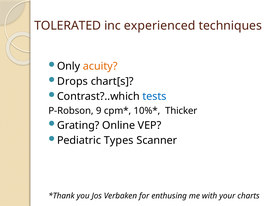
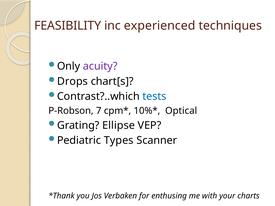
TOLERATED: TOLERATED -> FEASIBILITY
acuity colour: orange -> purple
9: 9 -> 7
Thicker: Thicker -> Optical
Online: Online -> Ellipse
